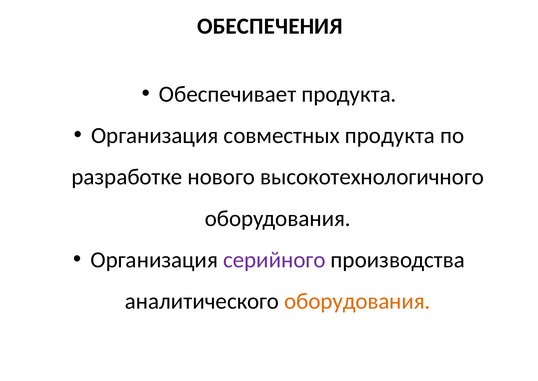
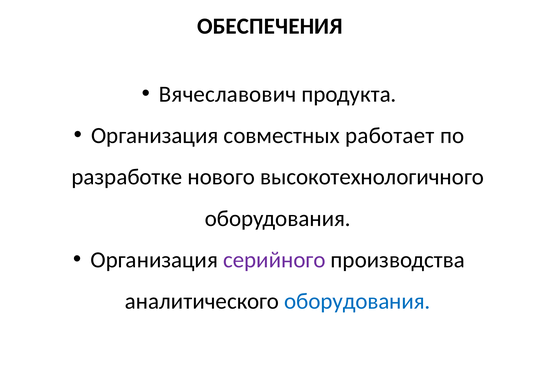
Обеспечивает: Обеспечивает -> Вячеславович
совместных продукта: продукта -> работает
оборудования at (357, 301) colour: orange -> blue
